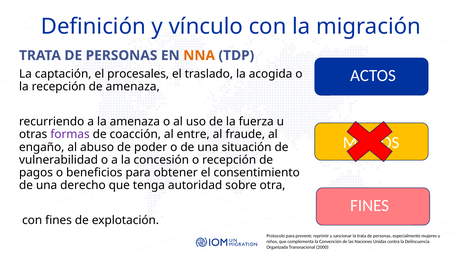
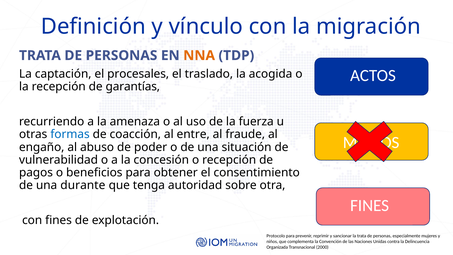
de amenaza: amenaza -> garantías
formas colour: purple -> blue
derecho: derecho -> durante
